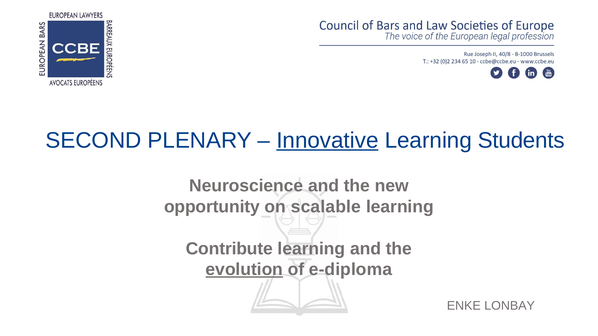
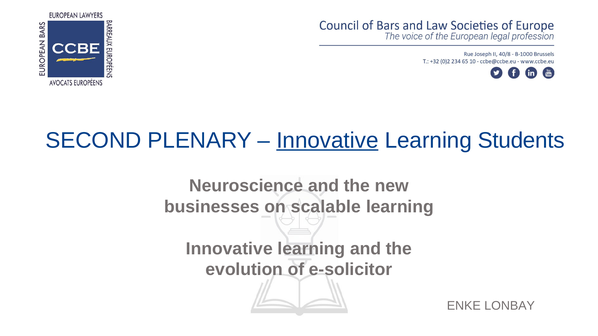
opportunity: opportunity -> businesses
Contribute at (229, 249): Contribute -> Innovative
evolution underline: present -> none
e-diploma: e-diploma -> e-solicitor
